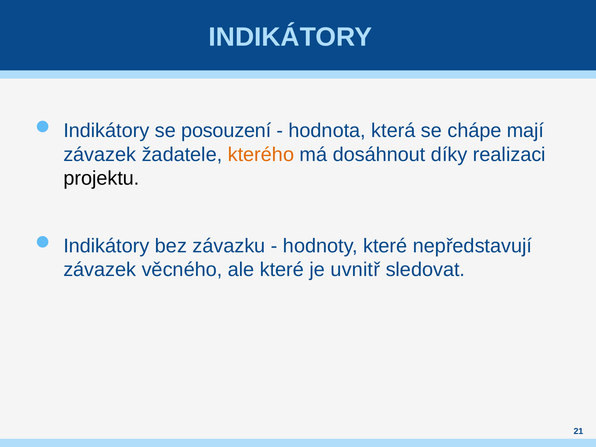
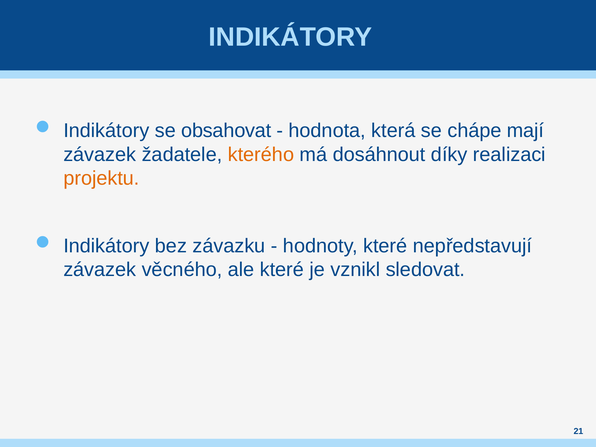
posouzení: posouzení -> obsahovat
projektu colour: black -> orange
uvnitř: uvnitř -> vznikl
